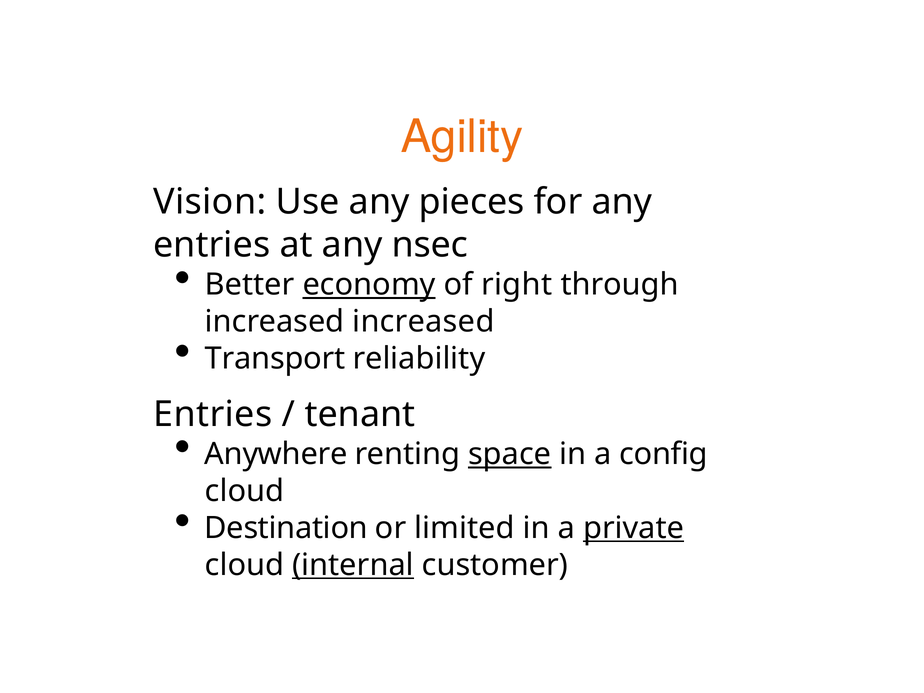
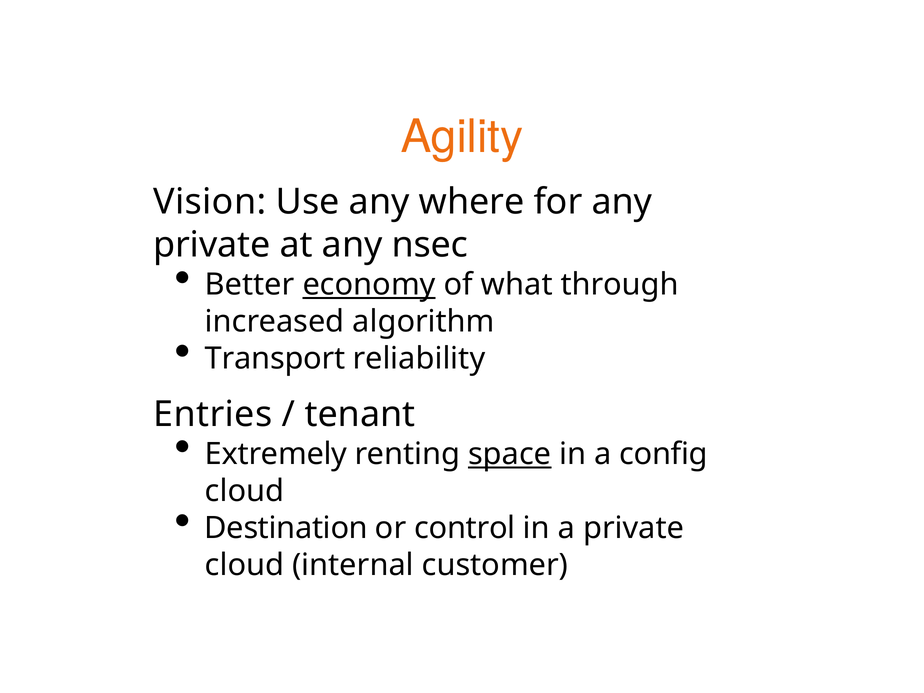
pieces: pieces -> where
entries at (212, 245): entries -> private
right: right -> what
increased increased: increased -> algorithm
Anywhere: Anywhere -> Extremely
limited: limited -> control
private at (634, 528) underline: present -> none
internal underline: present -> none
